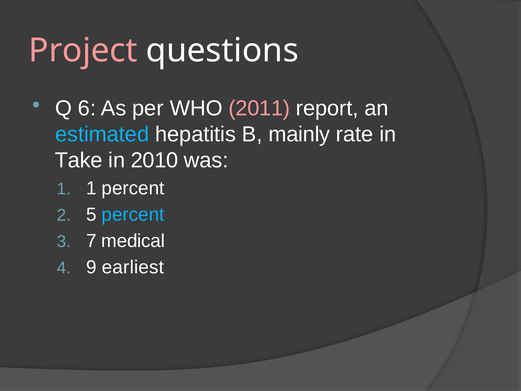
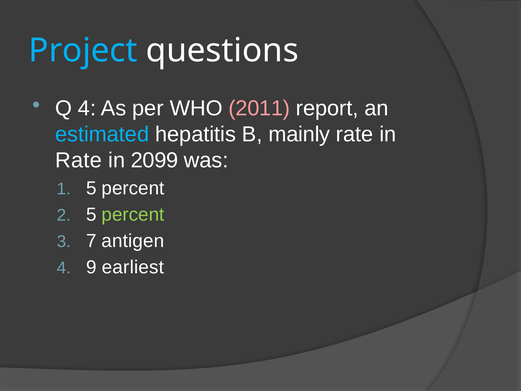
Project colour: pink -> light blue
Q 6: 6 -> 4
Take at (79, 160): Take -> Rate
2010: 2010 -> 2099
1 at (91, 188): 1 -> 5
percent at (133, 215) colour: light blue -> light green
medical: medical -> antigen
